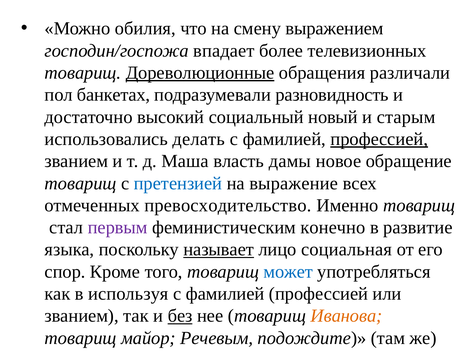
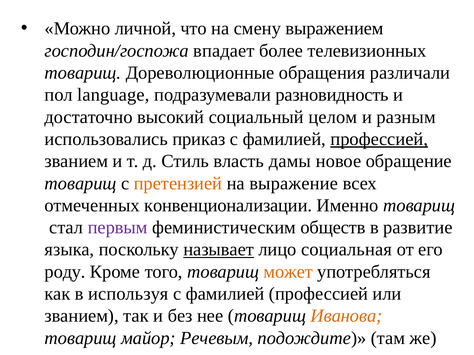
обилия: обилия -> личной
Дореволюционные underline: present -> none
банкетах: банкетах -> language
новый: новый -> целом
старым: старым -> разным
делать: делать -> приказ
Маша: Маша -> Стиль
претензией colour: blue -> orange
превосходительство: превосходительство -> конвенционализации
конечно: конечно -> обществ
спор: спор -> роду
может colour: blue -> orange
без underline: present -> none
